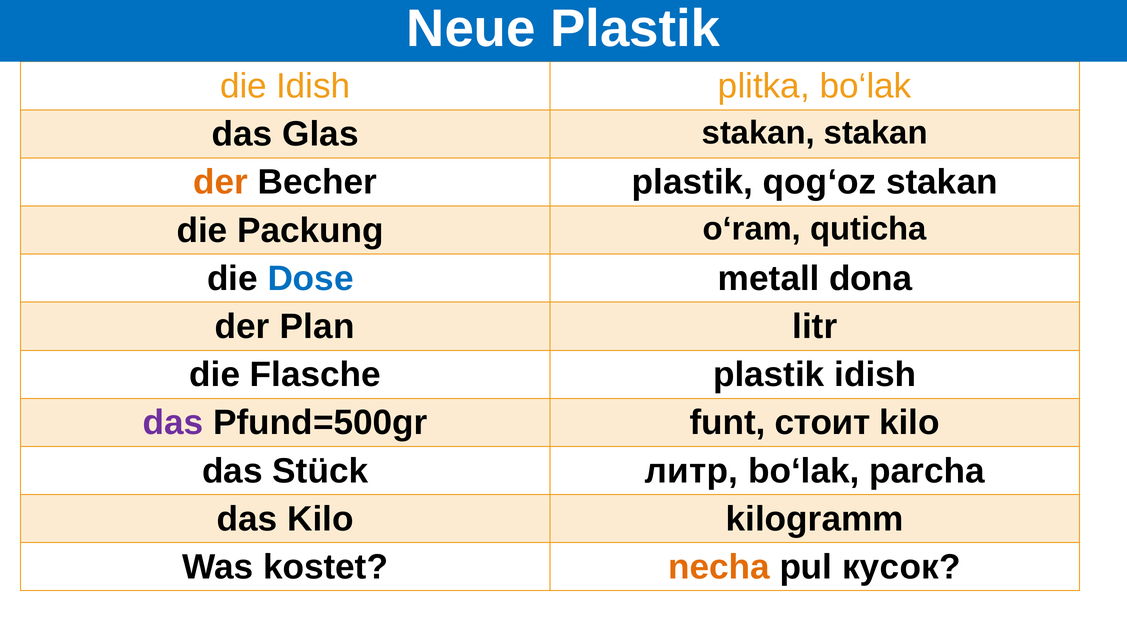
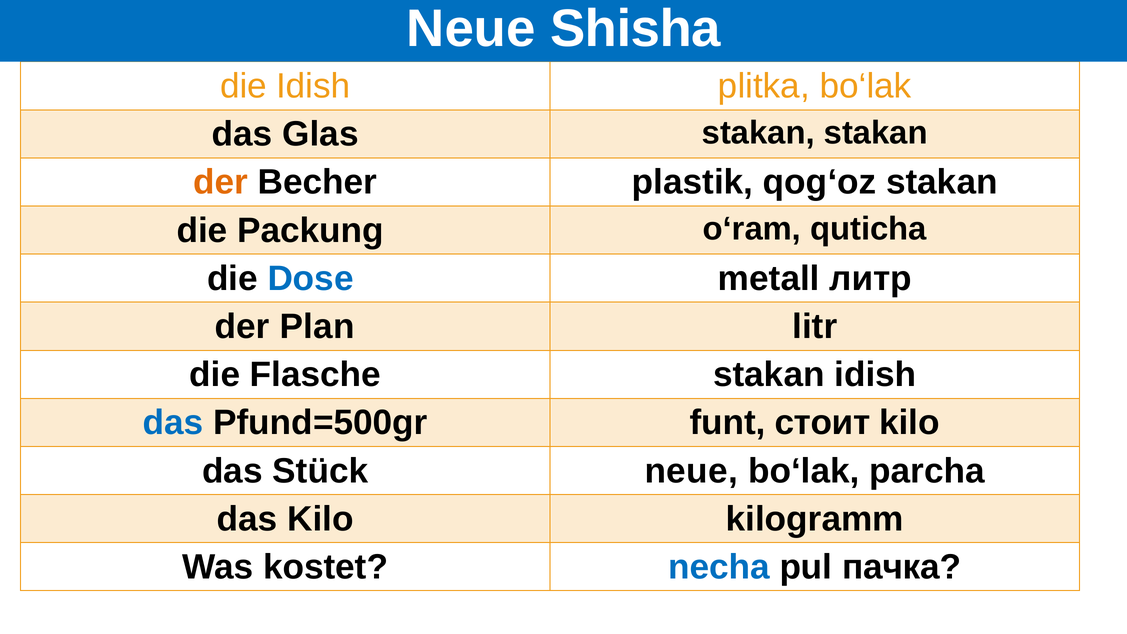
Neue Plastik: Plastik -> Shisha
dona: dona -> литр
Flasche plastik: plastik -> stakan
das at (173, 423) colour: purple -> blue
Stück литр: литр -> neue
necha colour: orange -> blue
кусок: кусок -> пачка
